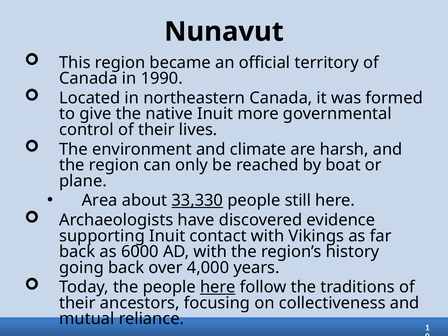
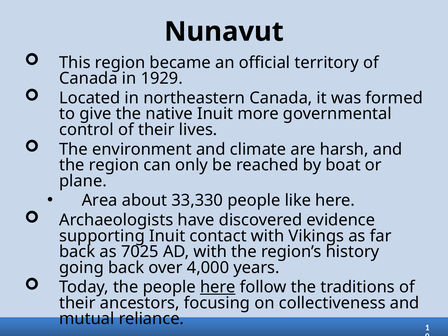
1990: 1990 -> 1929
33,330 underline: present -> none
still: still -> like
6000: 6000 -> 7025
